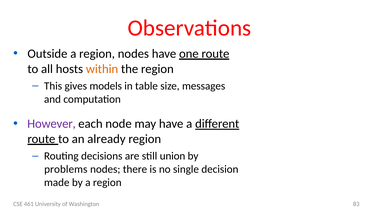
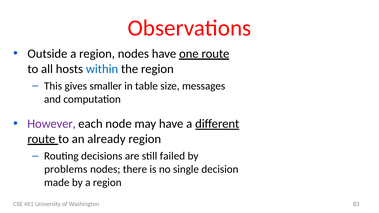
within colour: orange -> blue
models: models -> smaller
union: union -> failed
